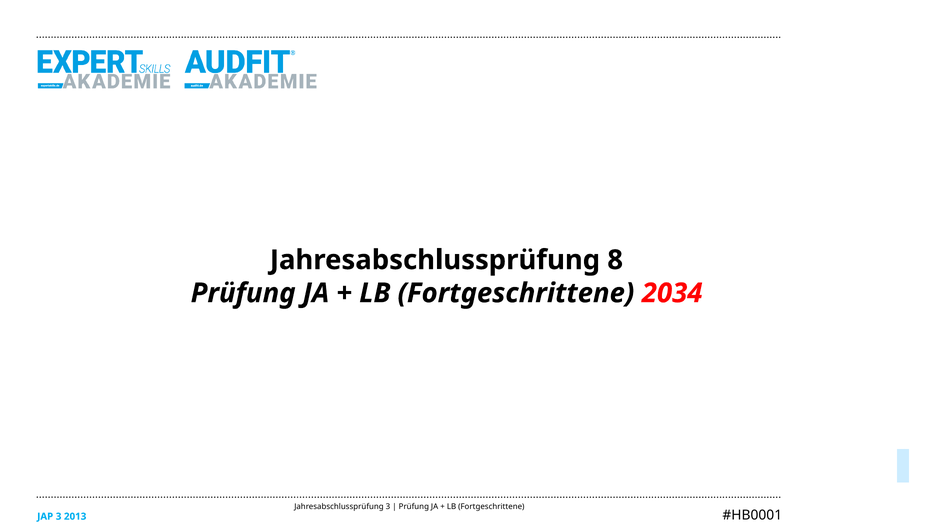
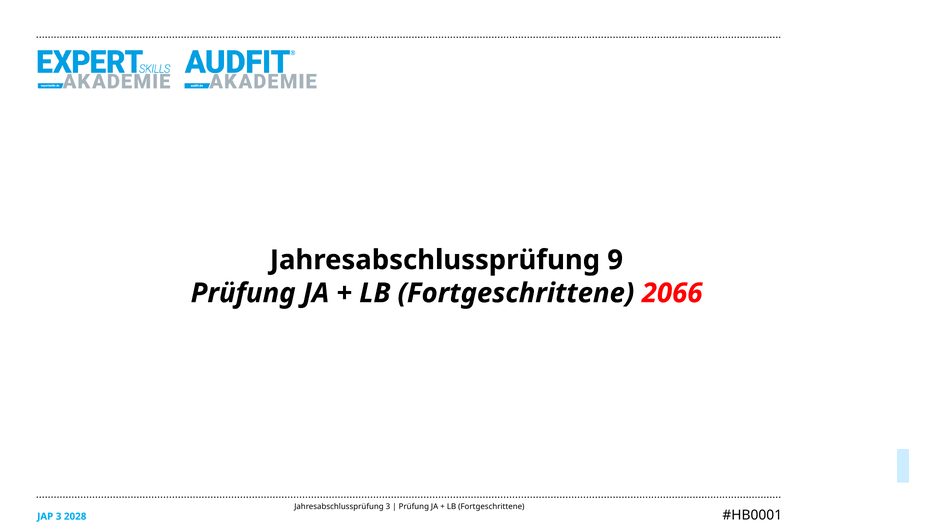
8: 8 -> 9
2034: 2034 -> 2066
2013: 2013 -> 2028
